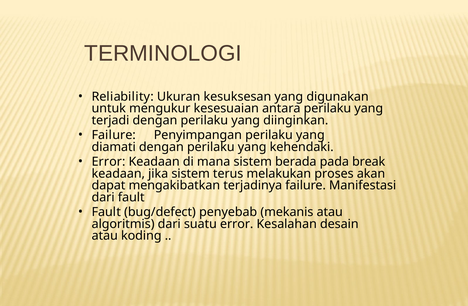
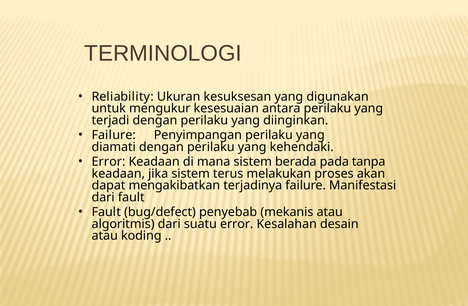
break: break -> tanpa
